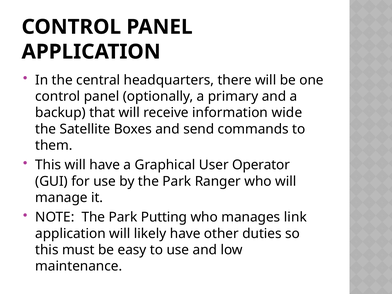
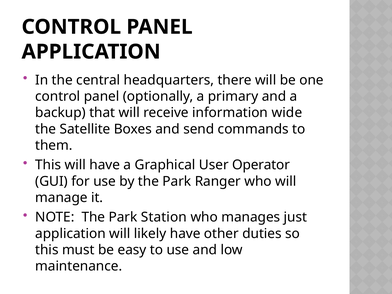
Putting: Putting -> Station
link: link -> just
